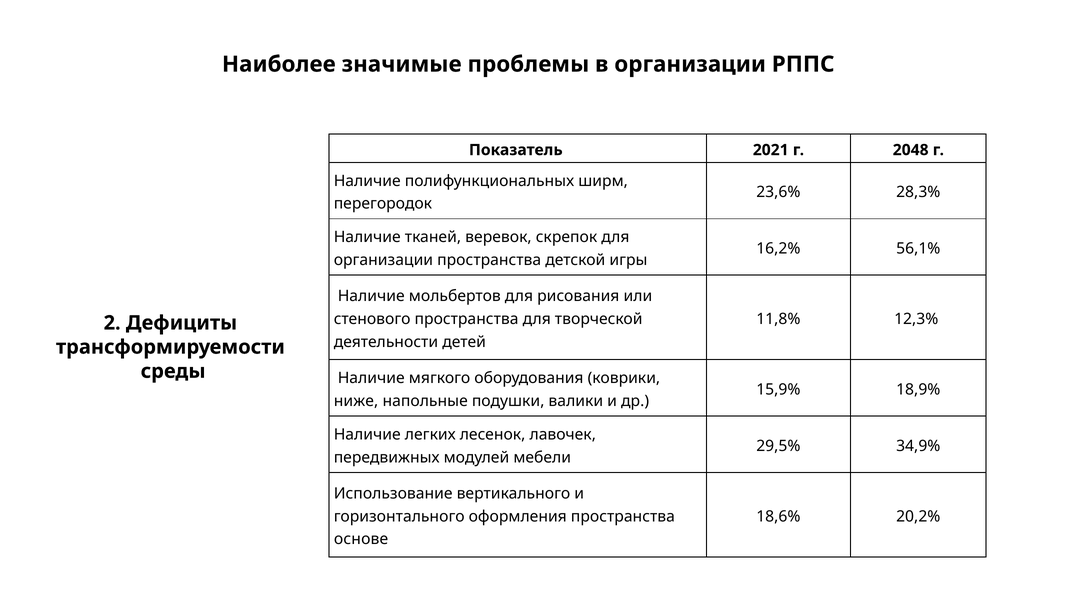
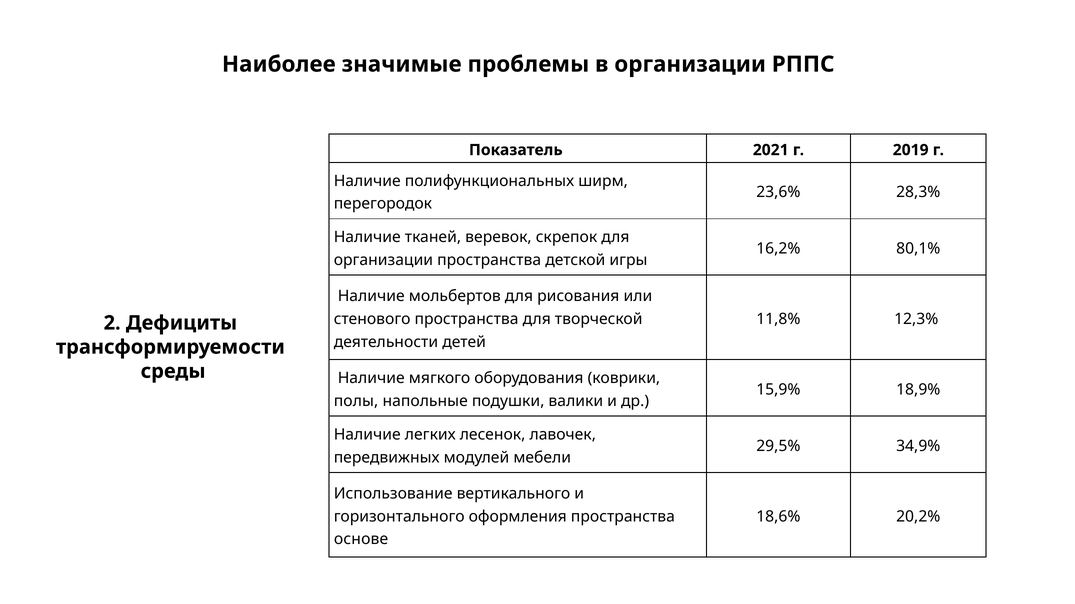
2048: 2048 -> 2019
56,1%: 56,1% -> 80,1%
ниже: ниже -> полы
